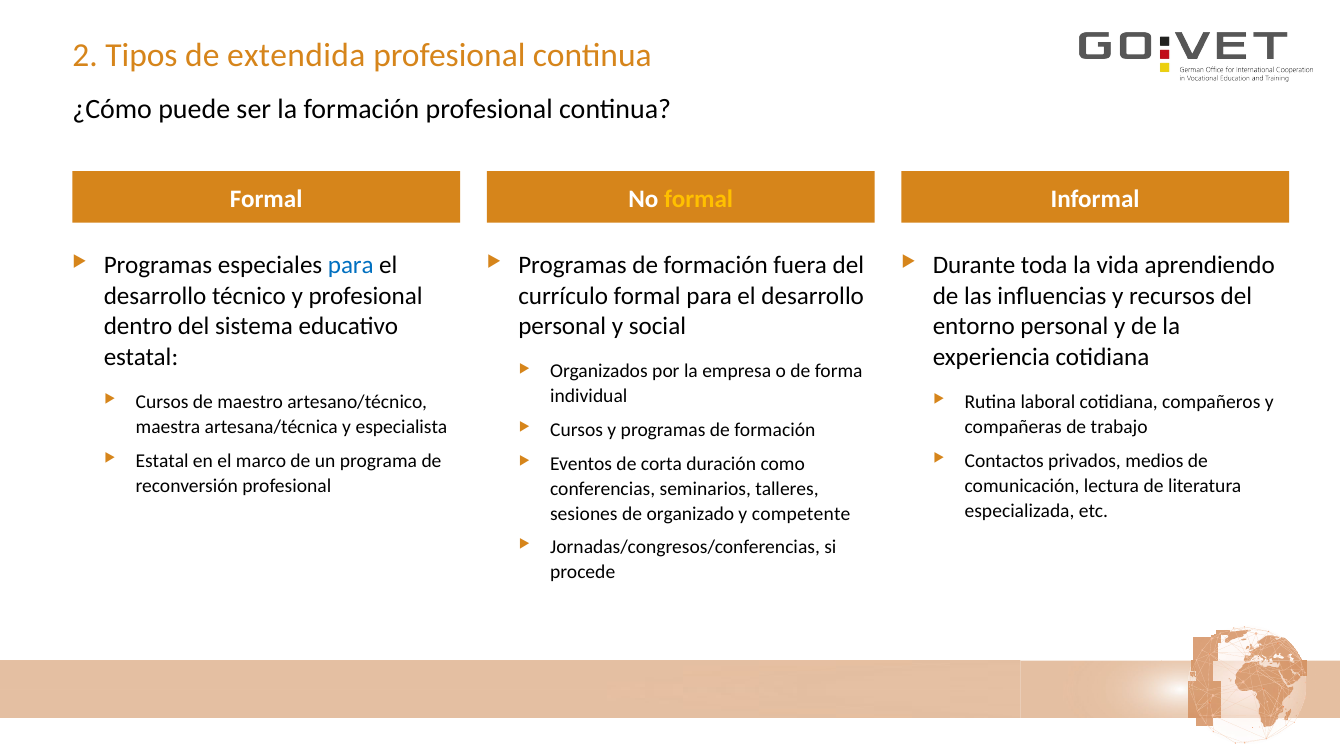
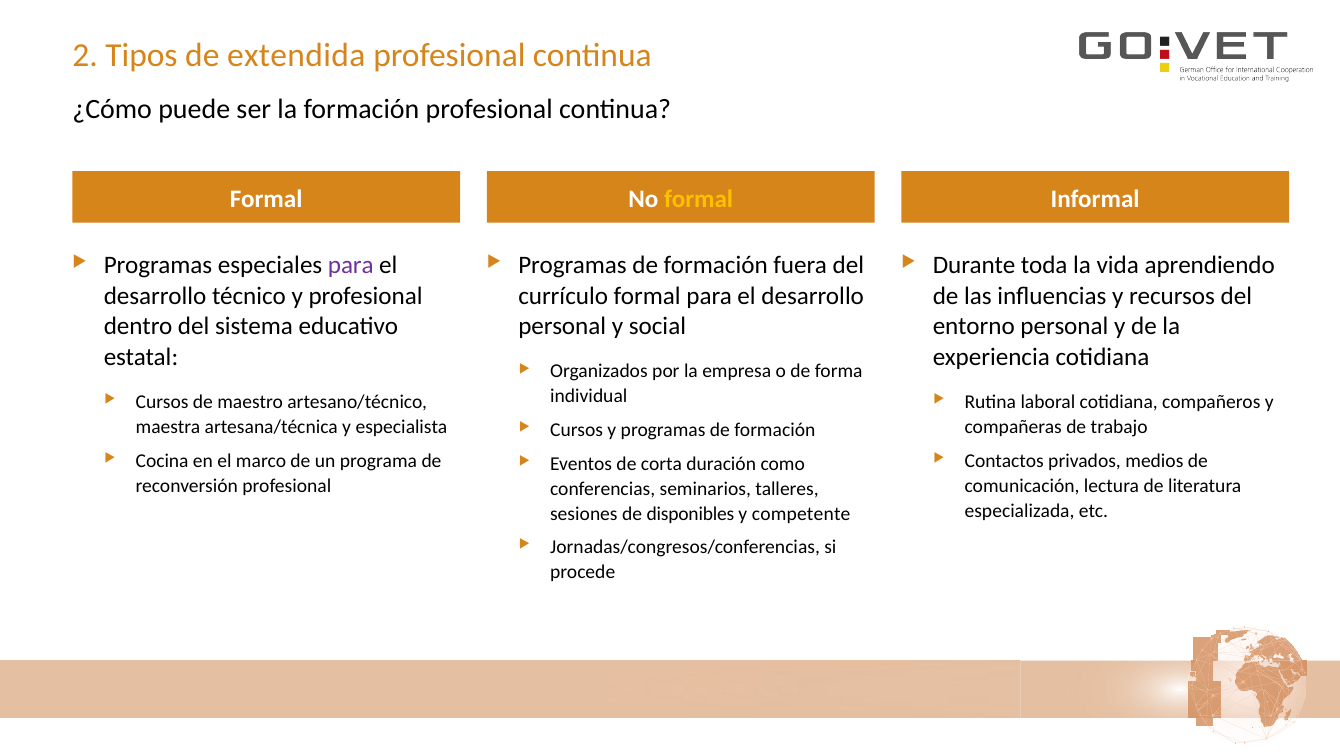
para at (351, 265) colour: blue -> purple
Estatal at (162, 461): Estatal -> Cocina
organizado: organizado -> disponibles
